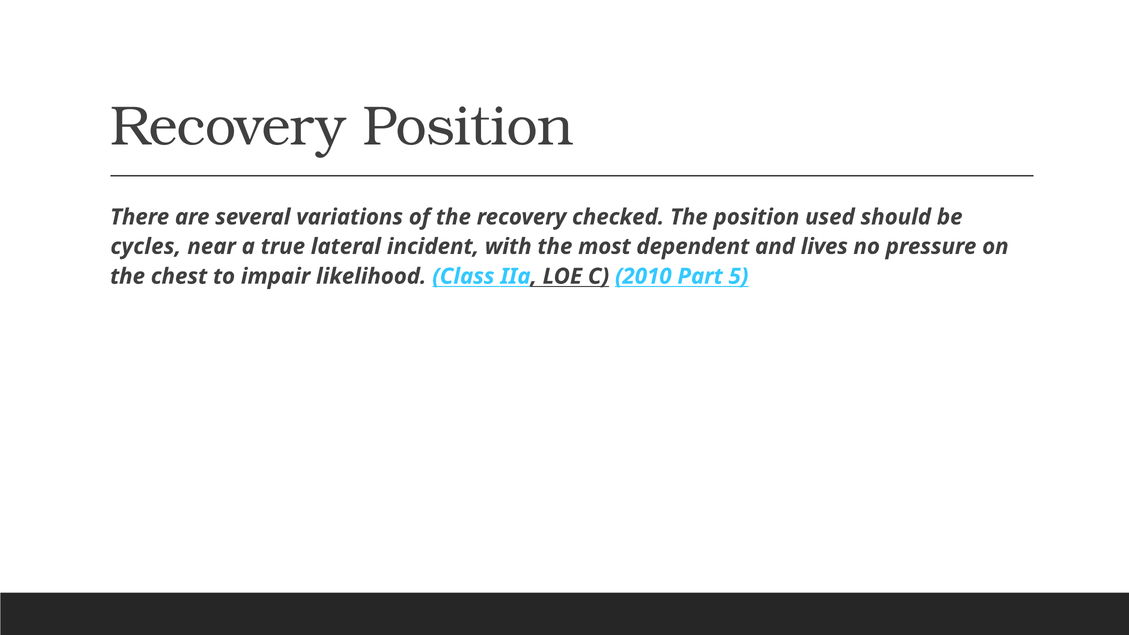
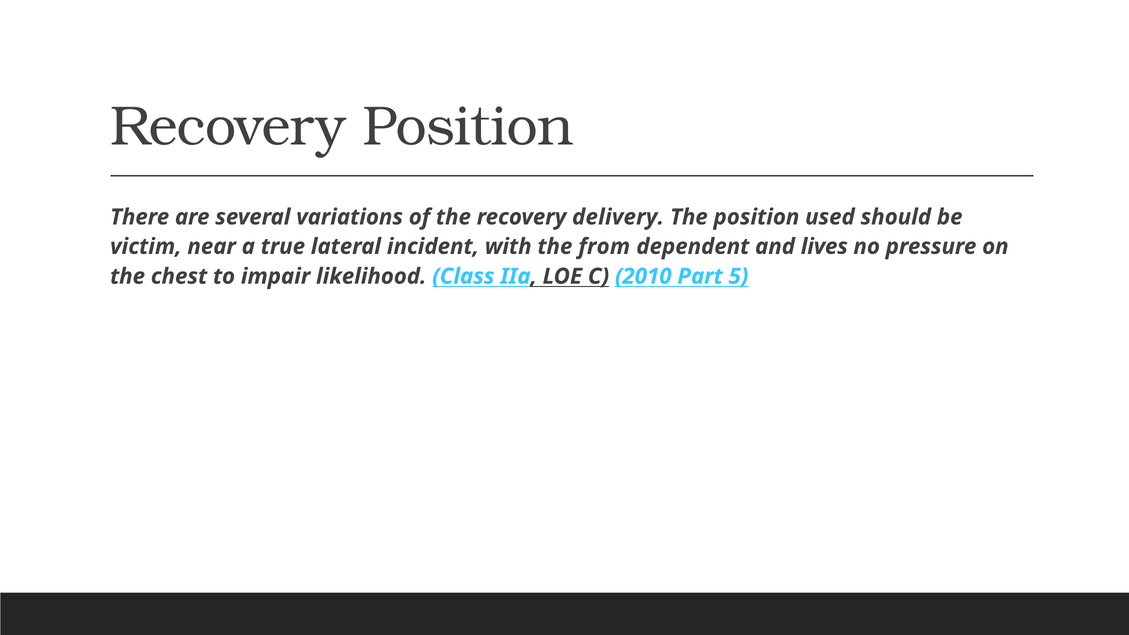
checked: checked -> delivery
cycles: cycles -> victim
most: most -> from
